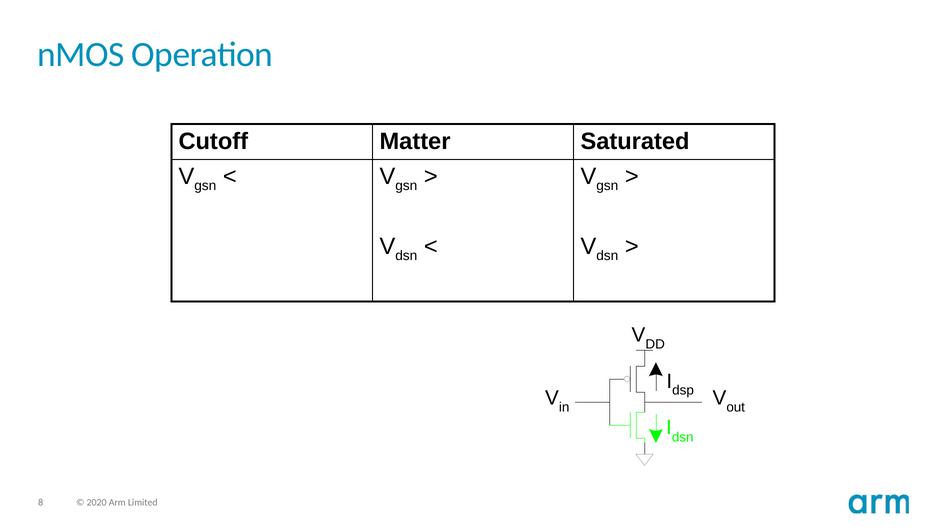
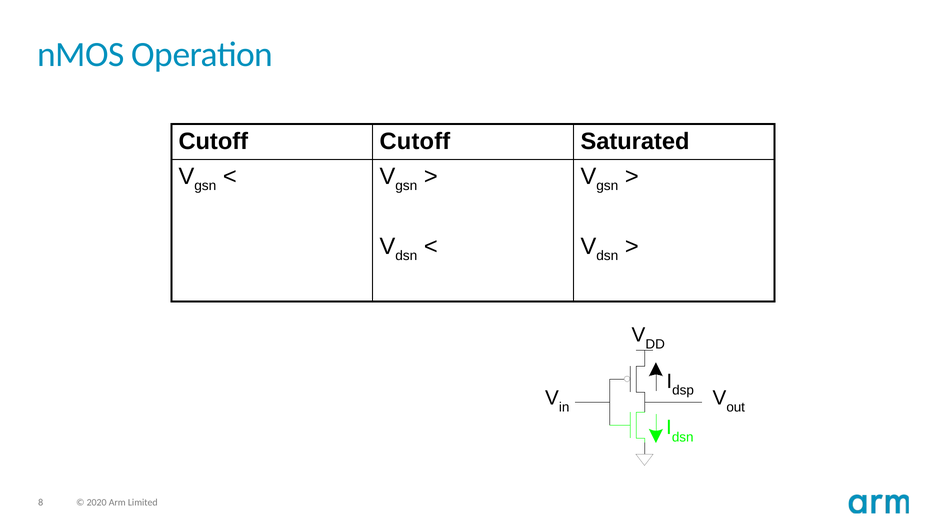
Cutoff Matter: Matter -> Cutoff
